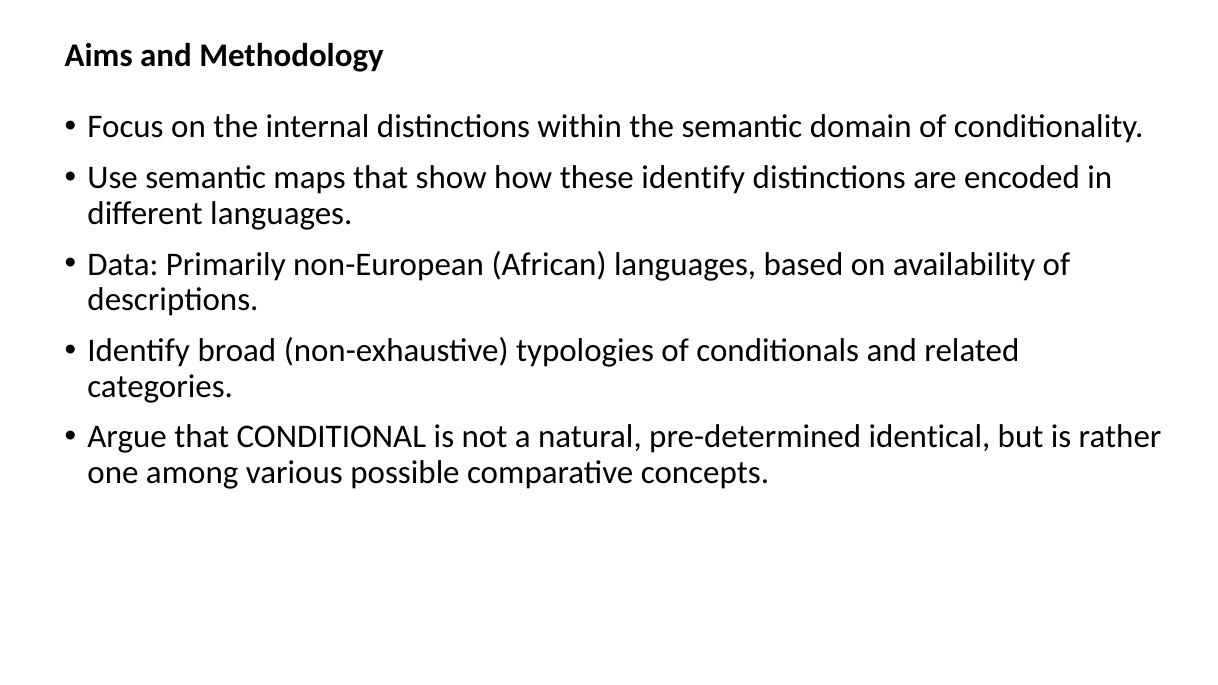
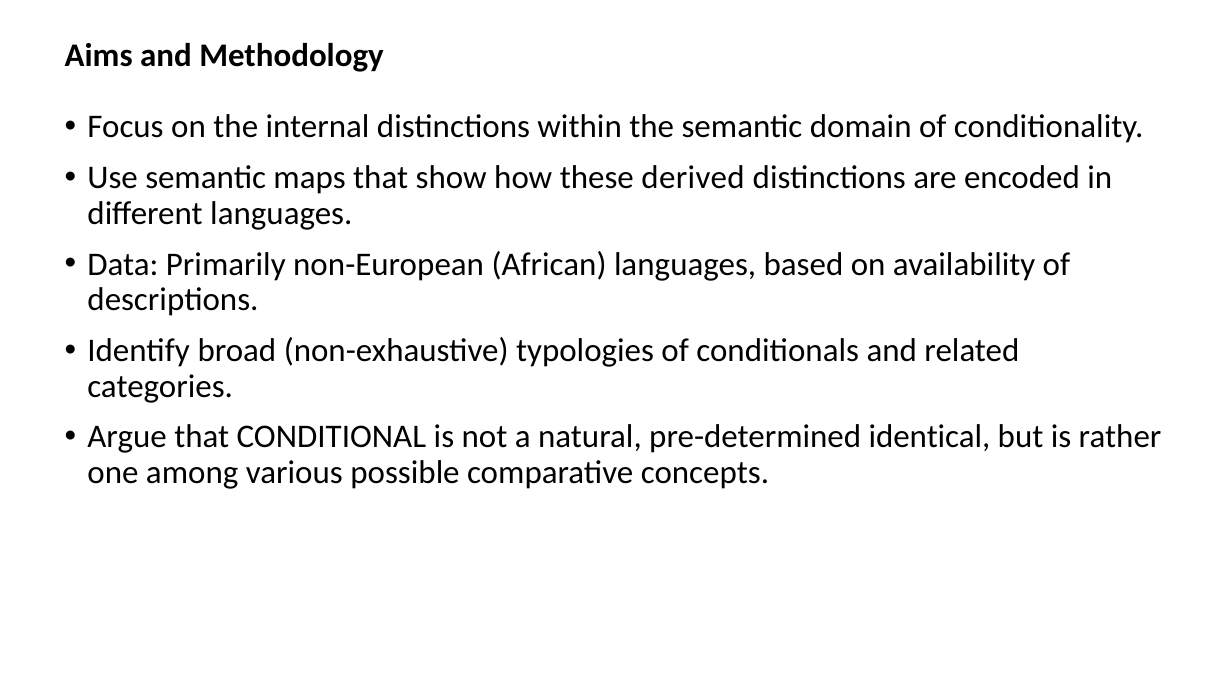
these identify: identify -> derived
